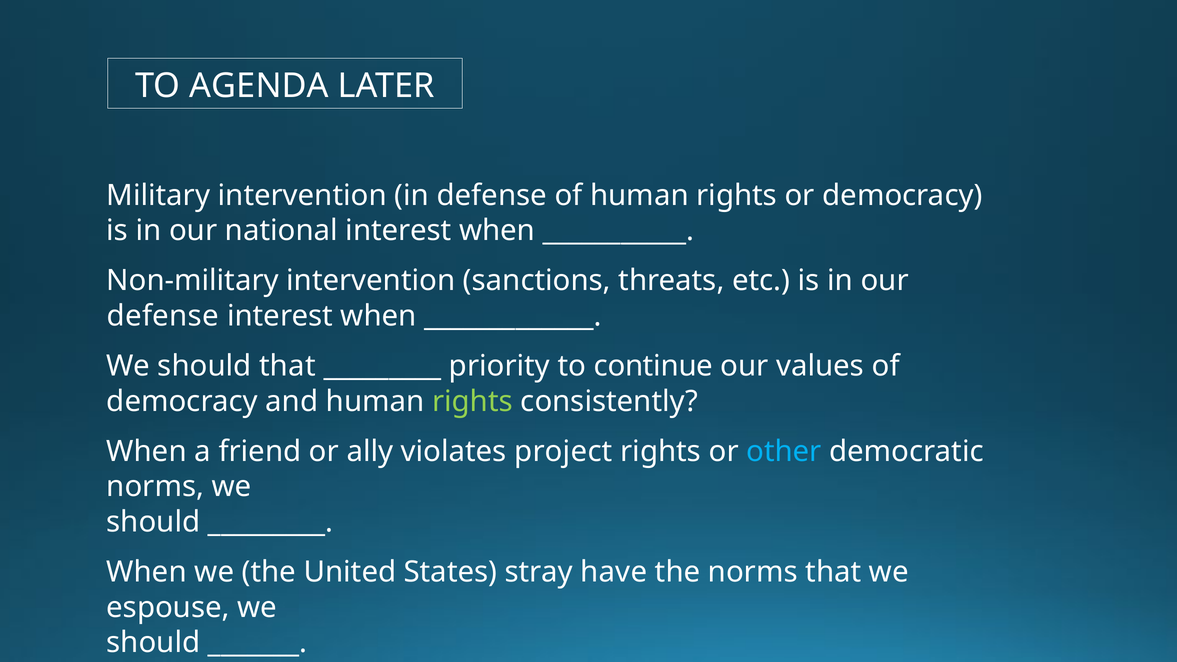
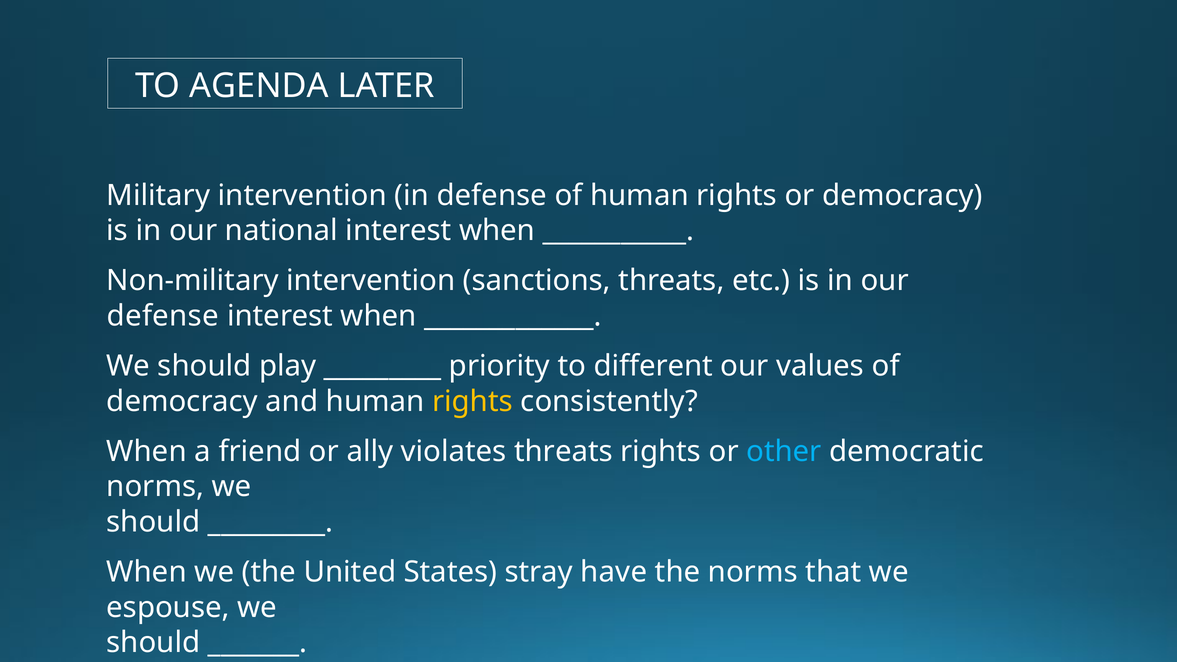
should that: that -> play
continue: continue -> different
rights at (472, 401) colour: light green -> yellow
violates project: project -> threats
